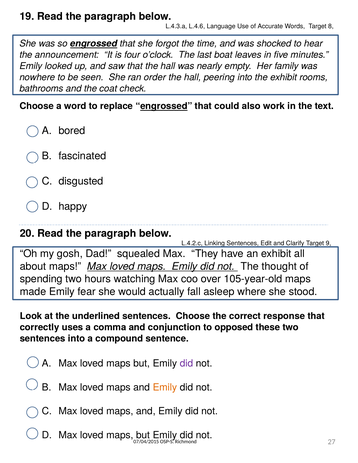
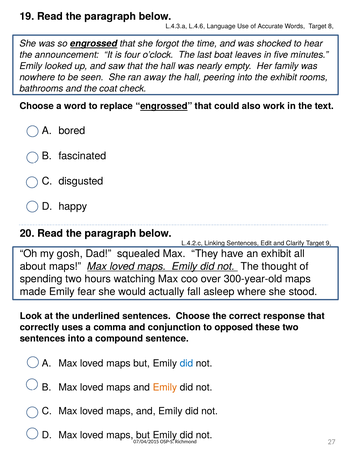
order: order -> away
105-year-old: 105-year-old -> 300-year-old
did at (186, 364) colour: purple -> blue
